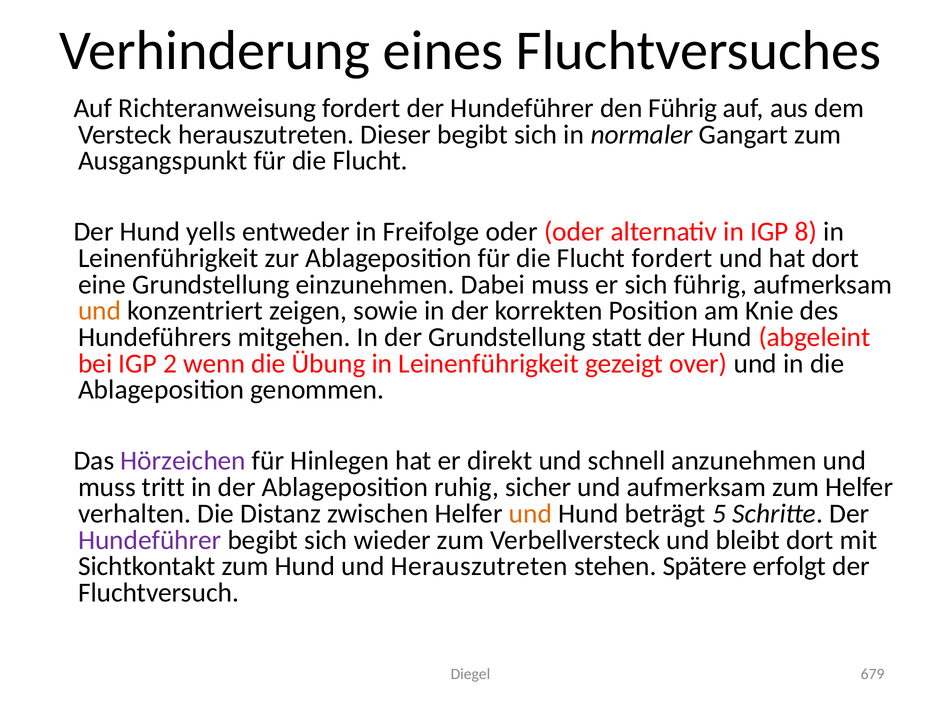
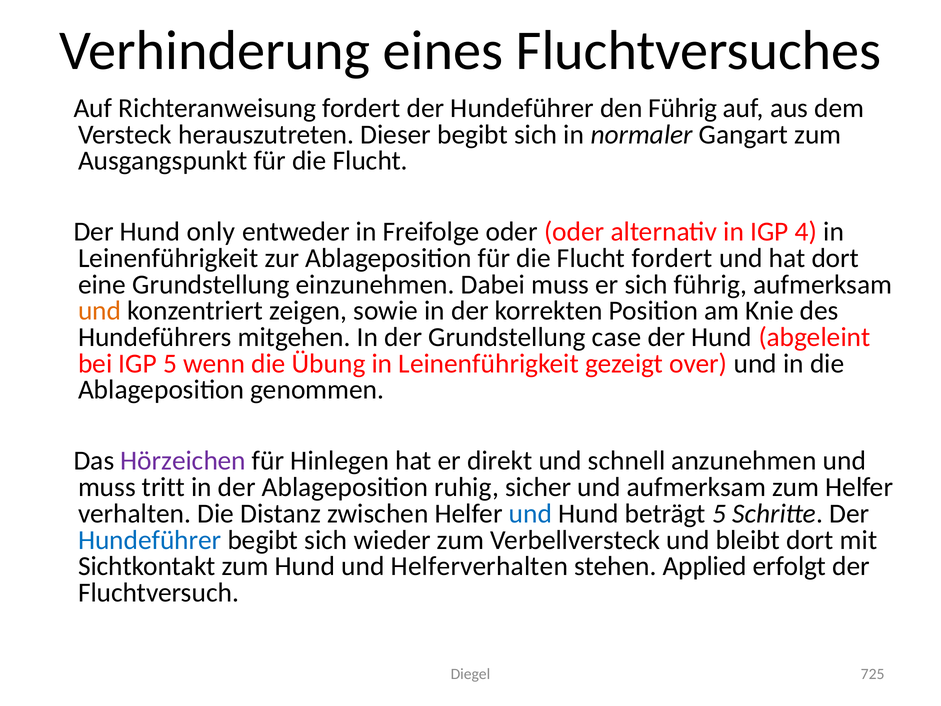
yells: yells -> only
8: 8 -> 4
statt: statt -> case
IGP 2: 2 -> 5
und at (530, 513) colour: orange -> blue
Hundeführer at (150, 540) colour: purple -> blue
und Herauszutreten: Herauszutreten -> Helferverhalten
Spätere: Spätere -> Applied
679: 679 -> 725
